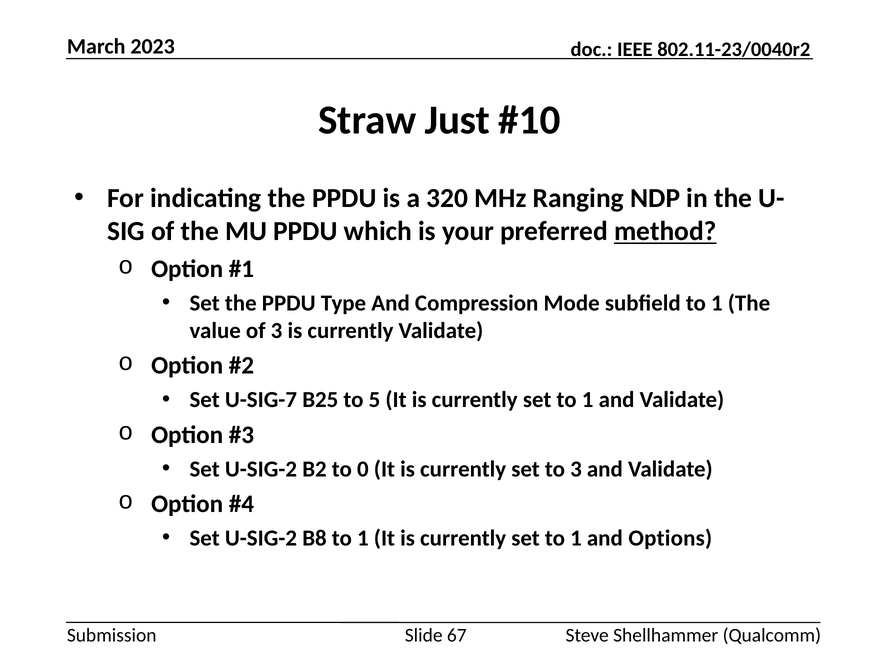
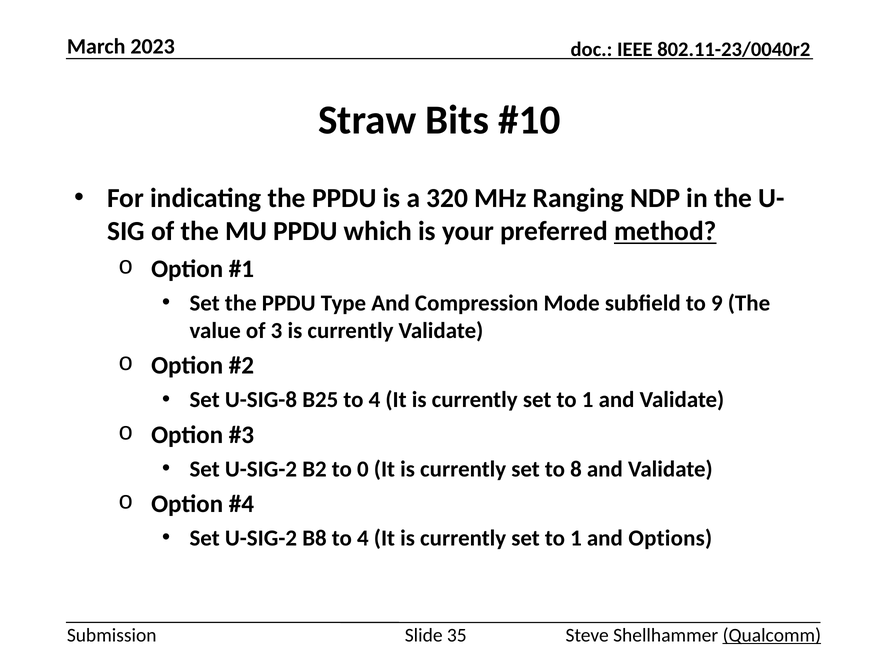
Just: Just -> Bits
subfield to 1: 1 -> 9
U-SIG-7: U-SIG-7 -> U-SIG-8
B25 to 5: 5 -> 4
to 3: 3 -> 8
B8 to 1: 1 -> 4
67: 67 -> 35
Qualcomm underline: none -> present
